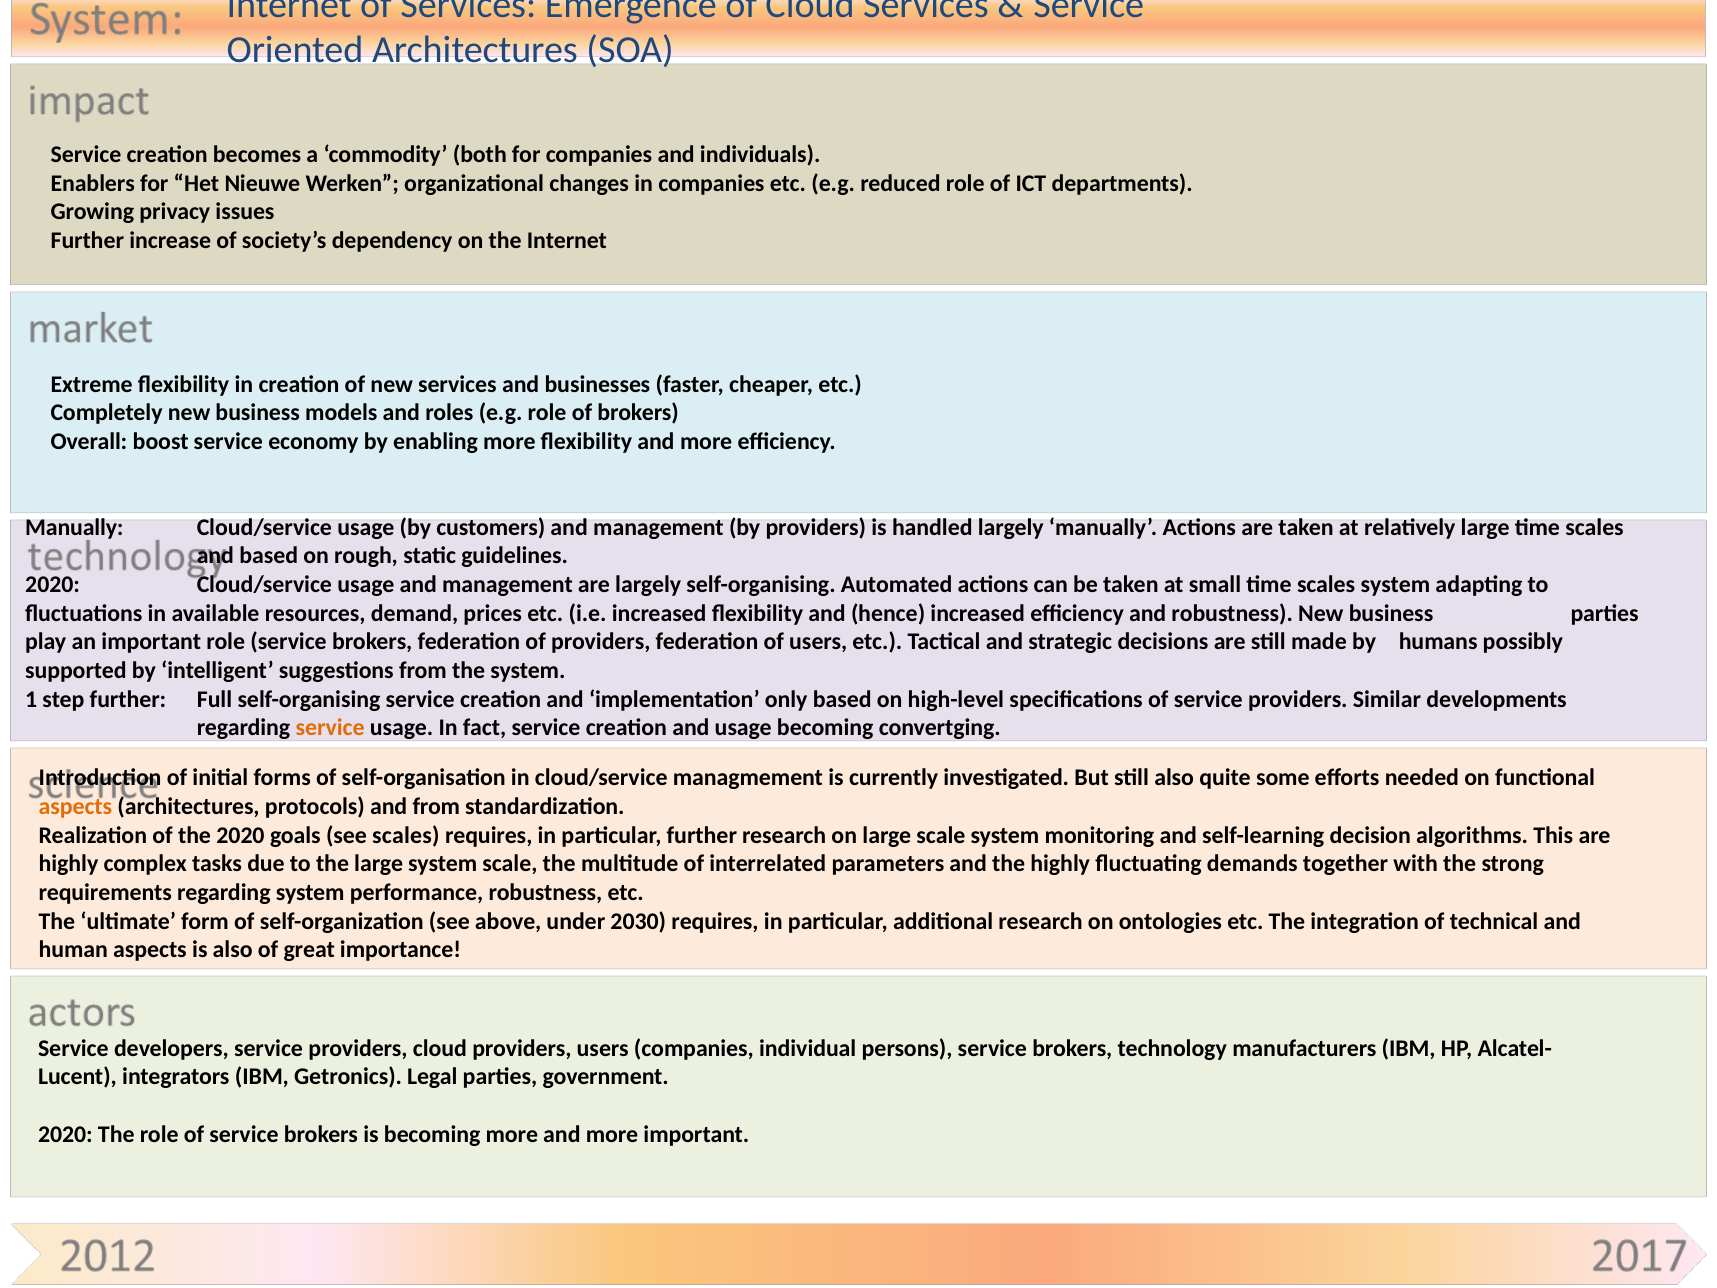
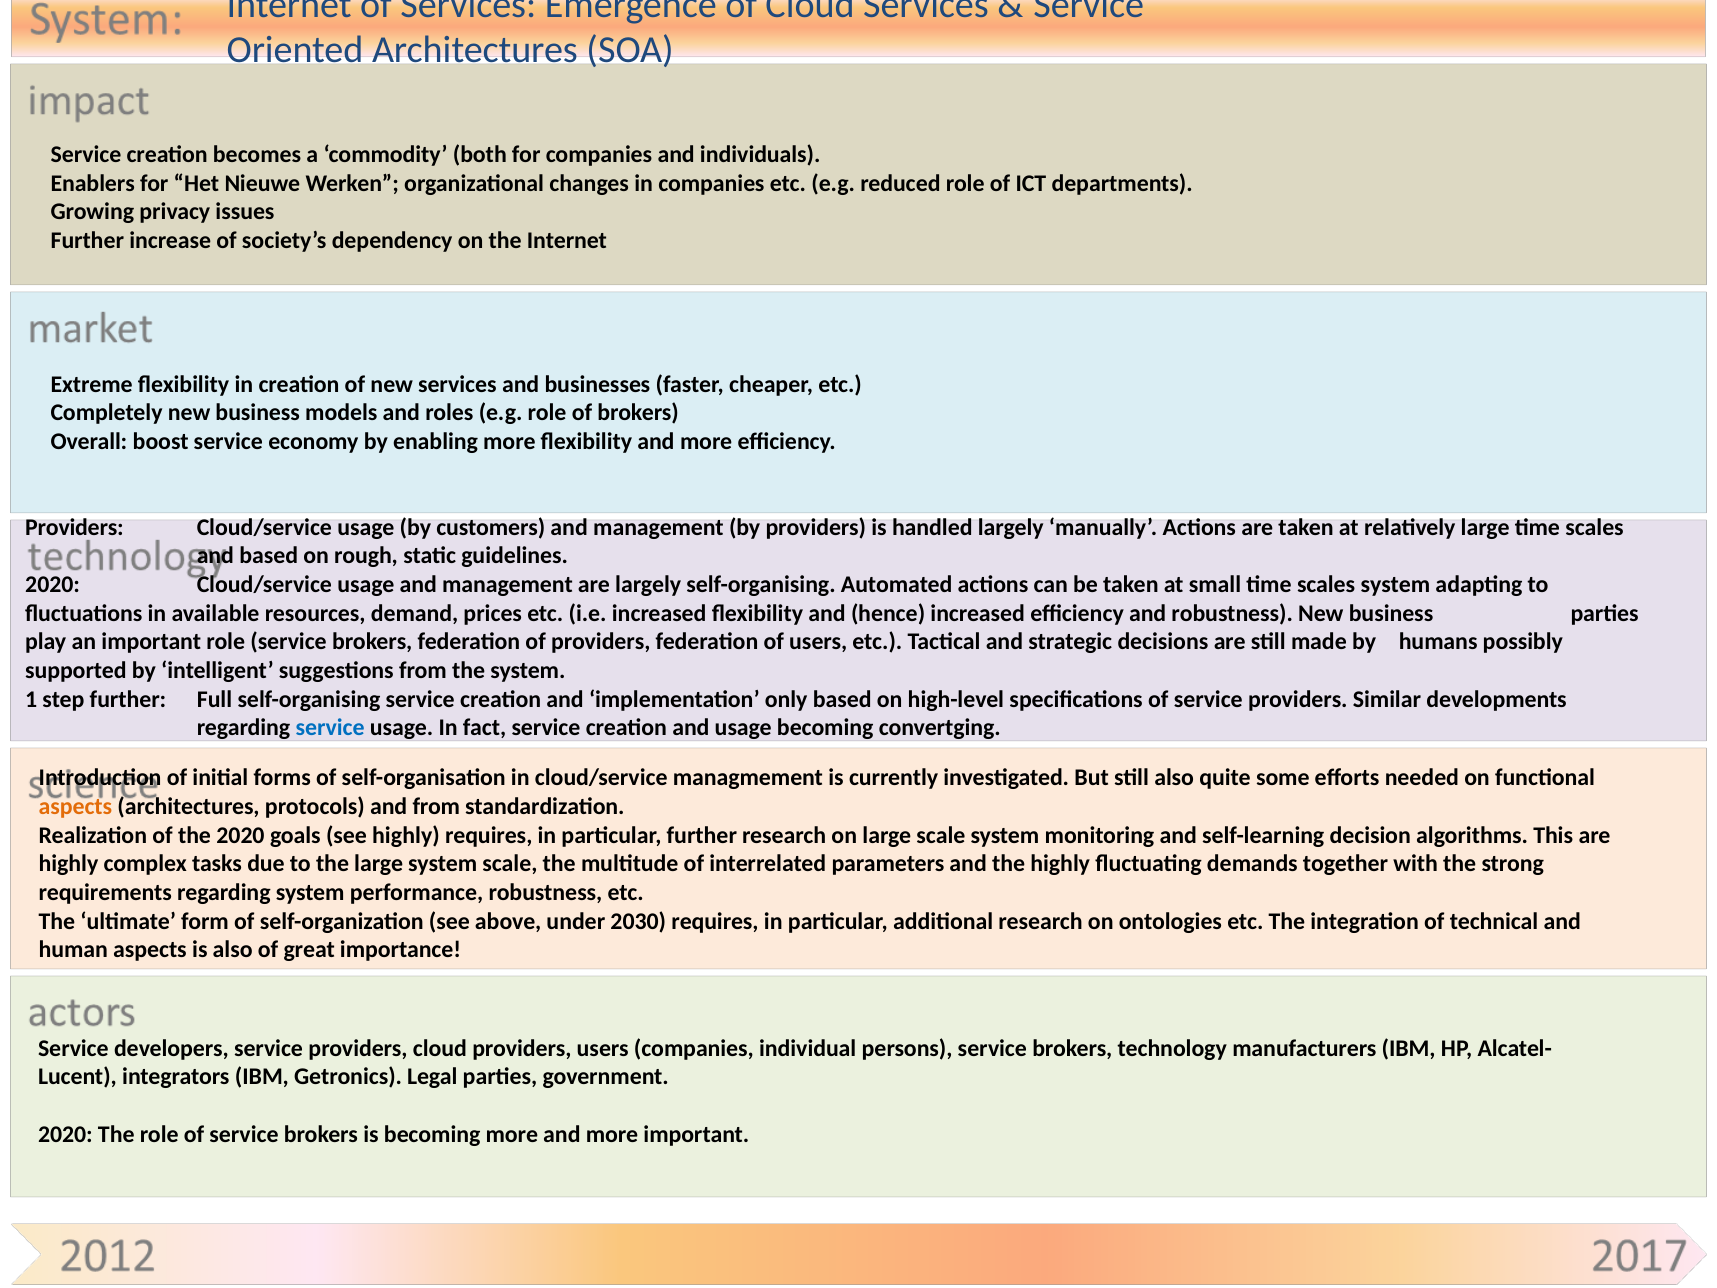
Manually at (74, 527): Manually -> Providers
service at (330, 728) colour: orange -> blue
see scales: scales -> highly
